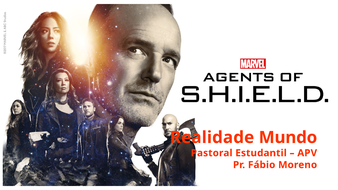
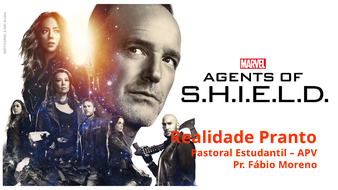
Mundo: Mundo -> Pranto
